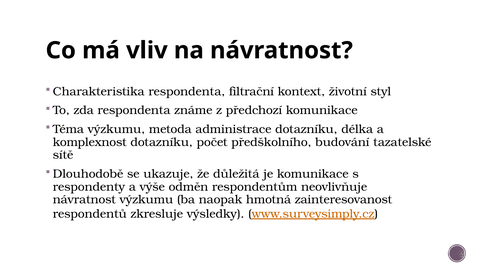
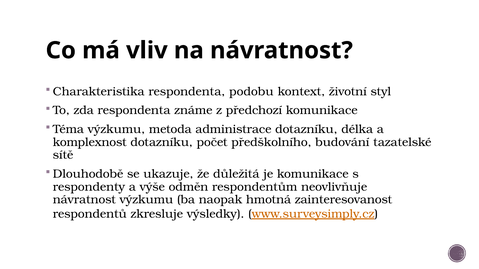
filtrační: filtrační -> podobu
